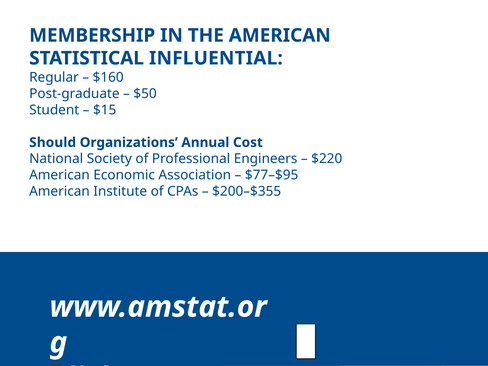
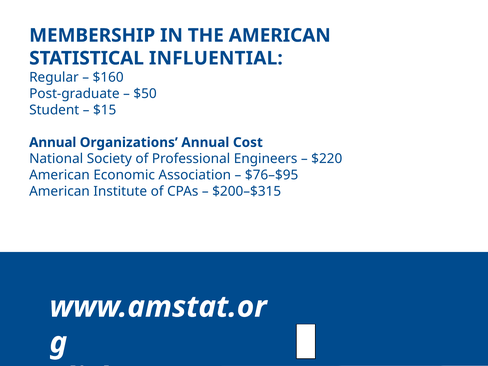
Should at (53, 142): Should -> Annual
$77–$95: $77–$95 -> $76–$95
$200–$355: $200–$355 -> $200–$315
